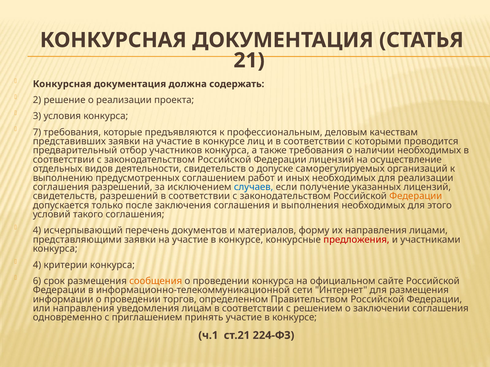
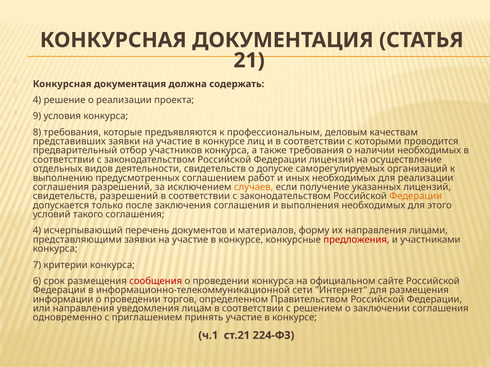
2 at (37, 100): 2 -> 4
3: 3 -> 9
7: 7 -> 8
случаев colour: blue -> orange
4 at (37, 265): 4 -> 7
сообщения colour: orange -> red
